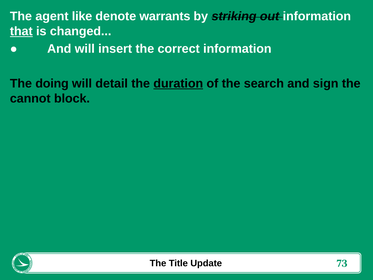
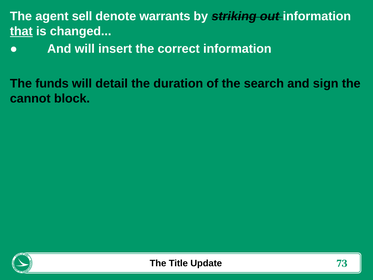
like: like -> sell
doing: doing -> funds
duration underline: present -> none
